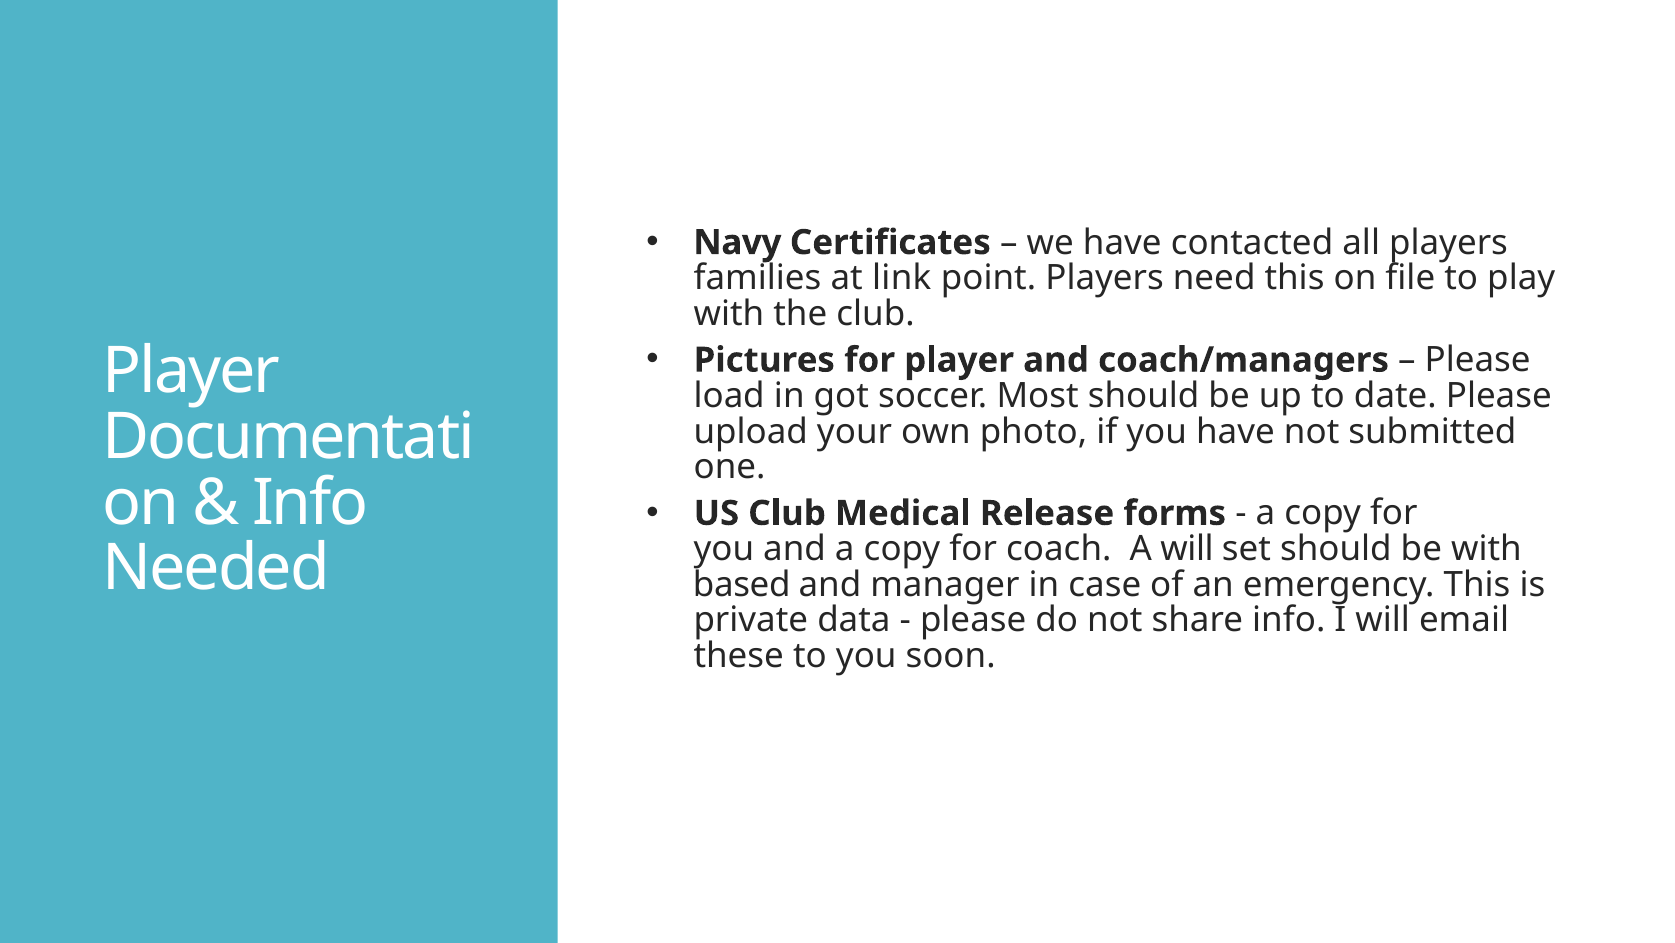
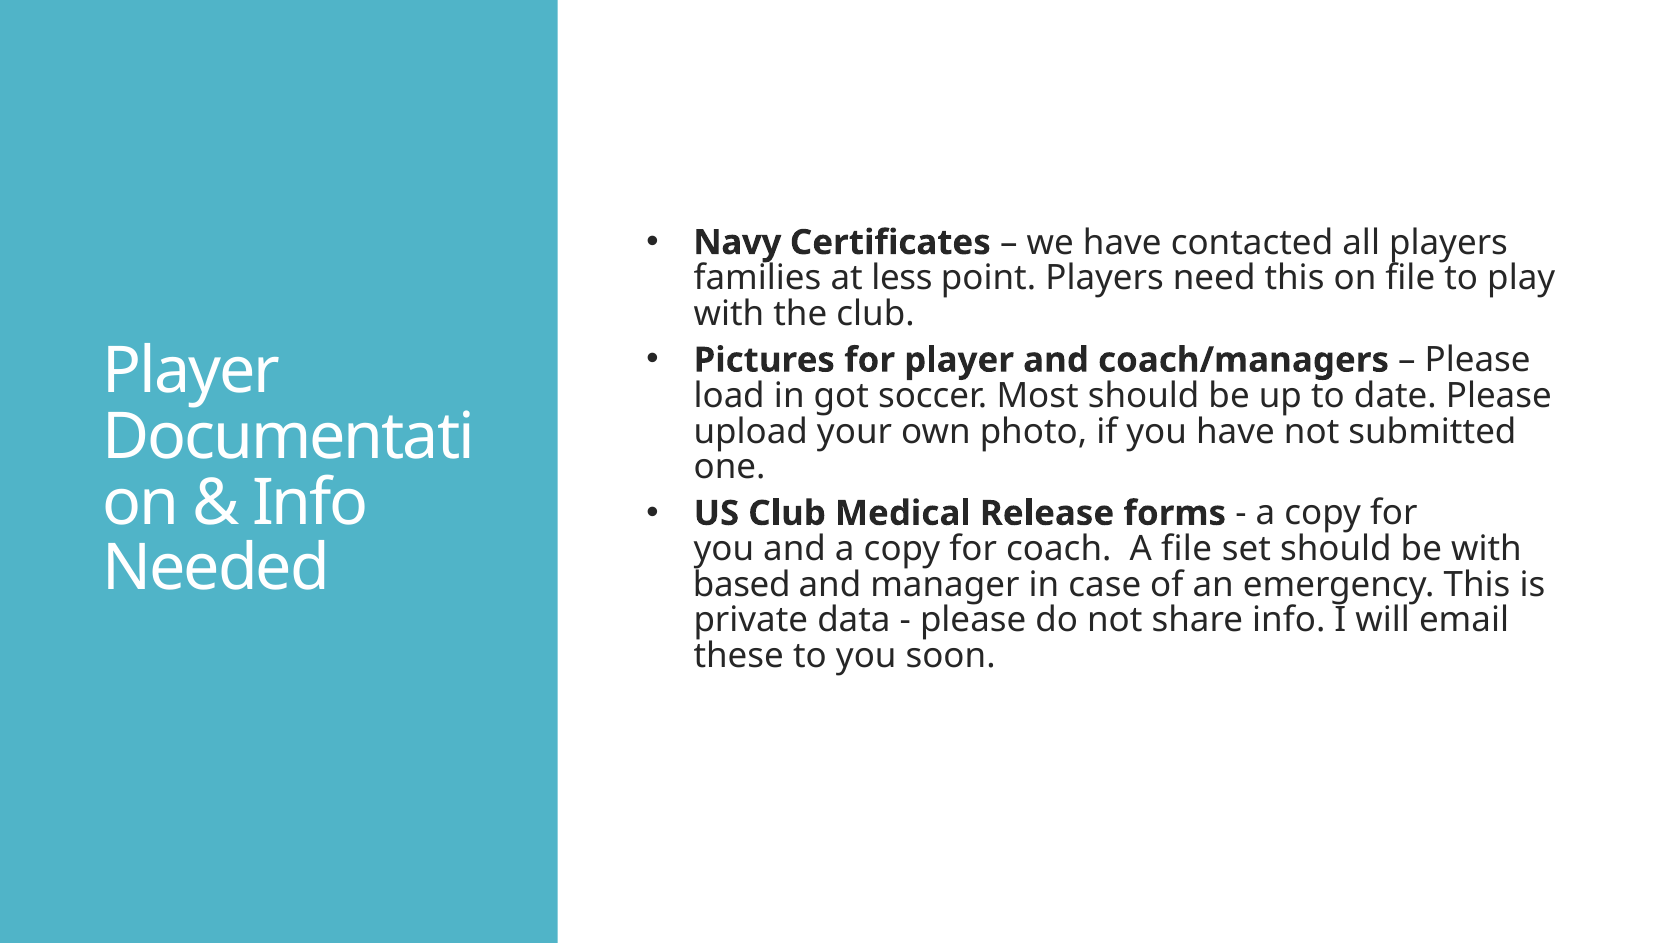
link: link -> less
A will: will -> file
